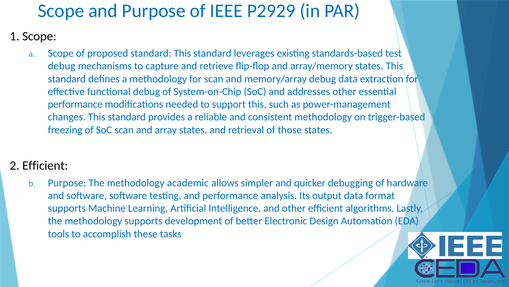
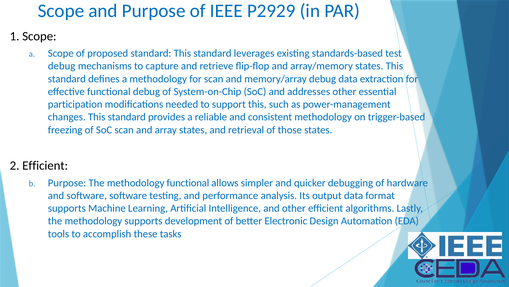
performance at (75, 104): performance -> participation
methodology academic: academic -> functional
